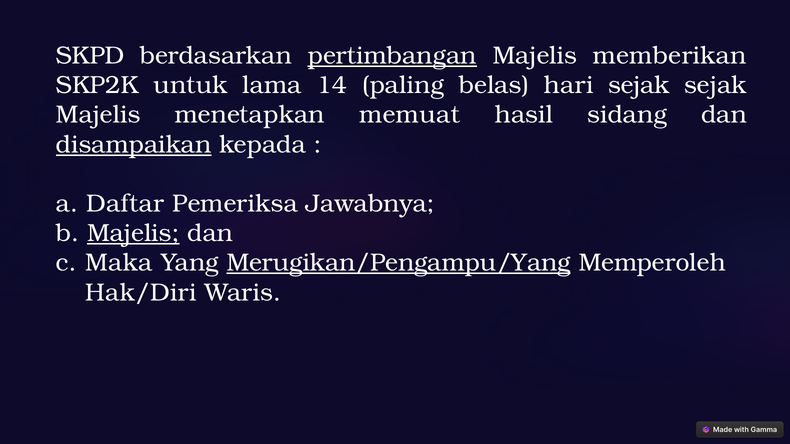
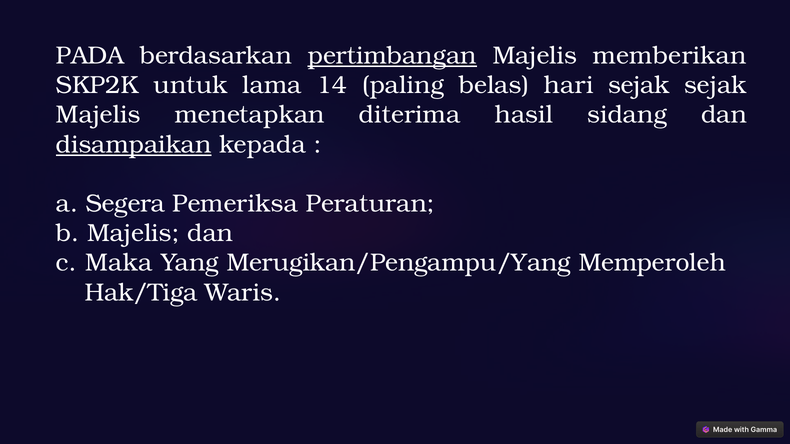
SKPD: SKPD -> PADA
memuat: memuat -> diterima
Daftar: Daftar -> Segera
Jawabnya: Jawabnya -> Peraturan
Majelis at (133, 233) underline: present -> none
Merugikan/Pengampu/Yang underline: present -> none
Hak/Diri: Hak/Diri -> Hak/Tiga
